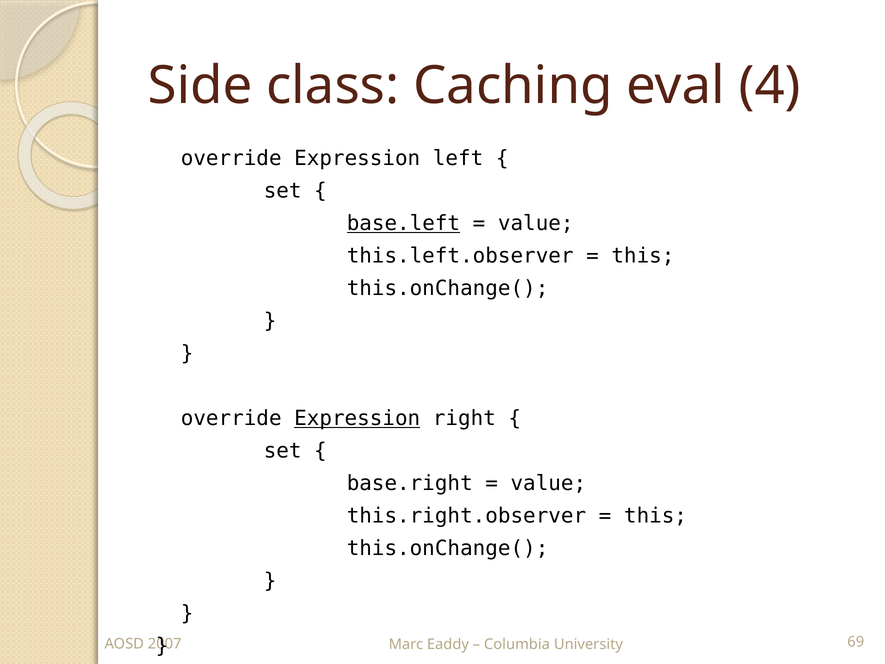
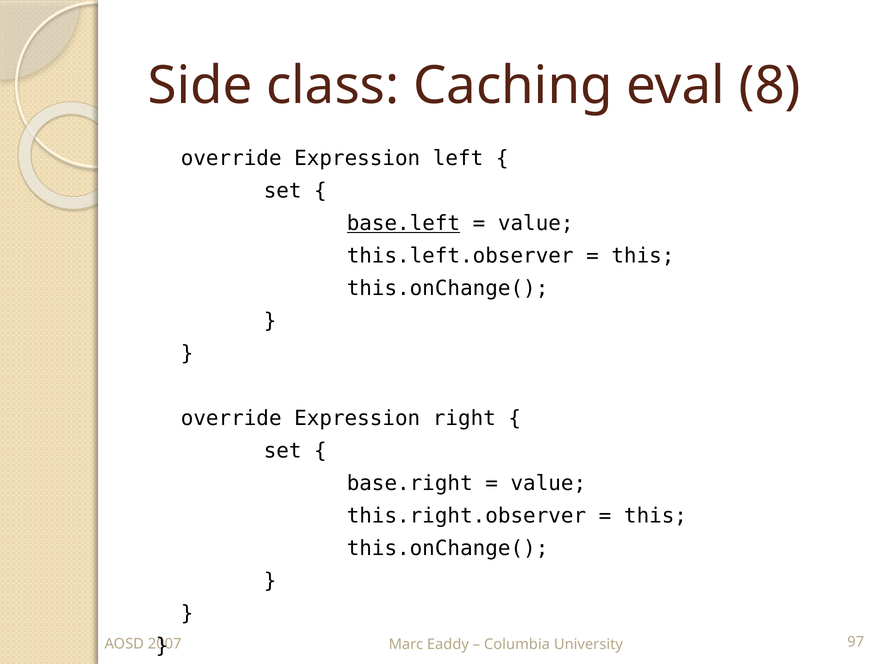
4: 4 -> 8
Expression at (357, 418) underline: present -> none
69: 69 -> 97
